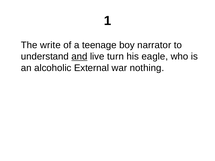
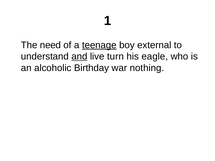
write: write -> need
teenage underline: none -> present
narrator: narrator -> external
External: External -> Birthday
